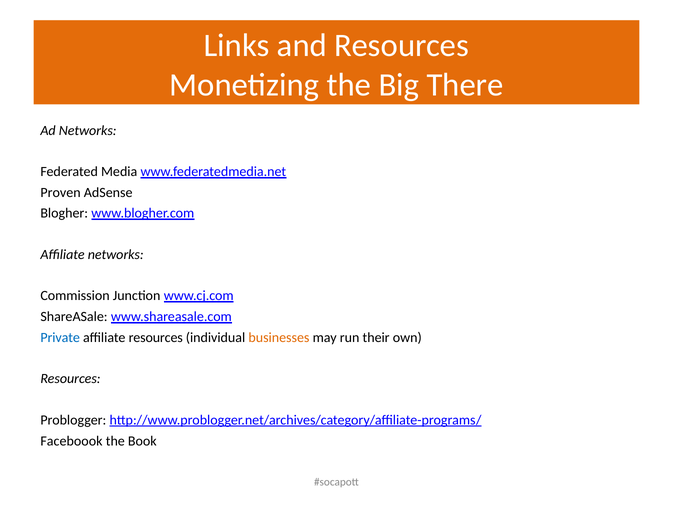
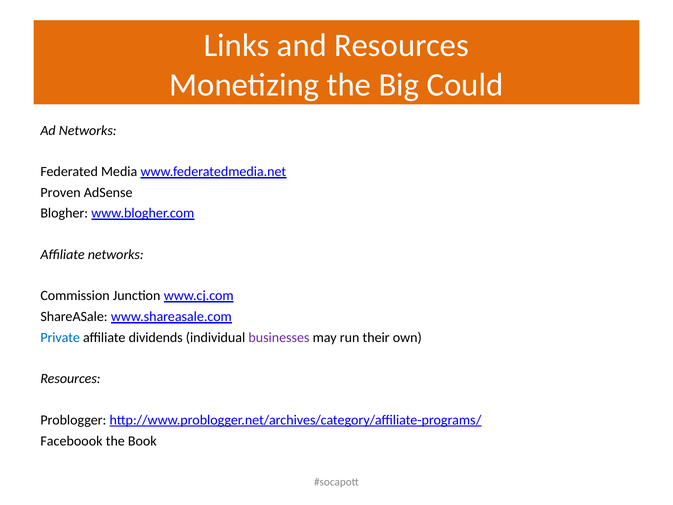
There: There -> Could
affiliate resources: resources -> dividends
businesses colour: orange -> purple
